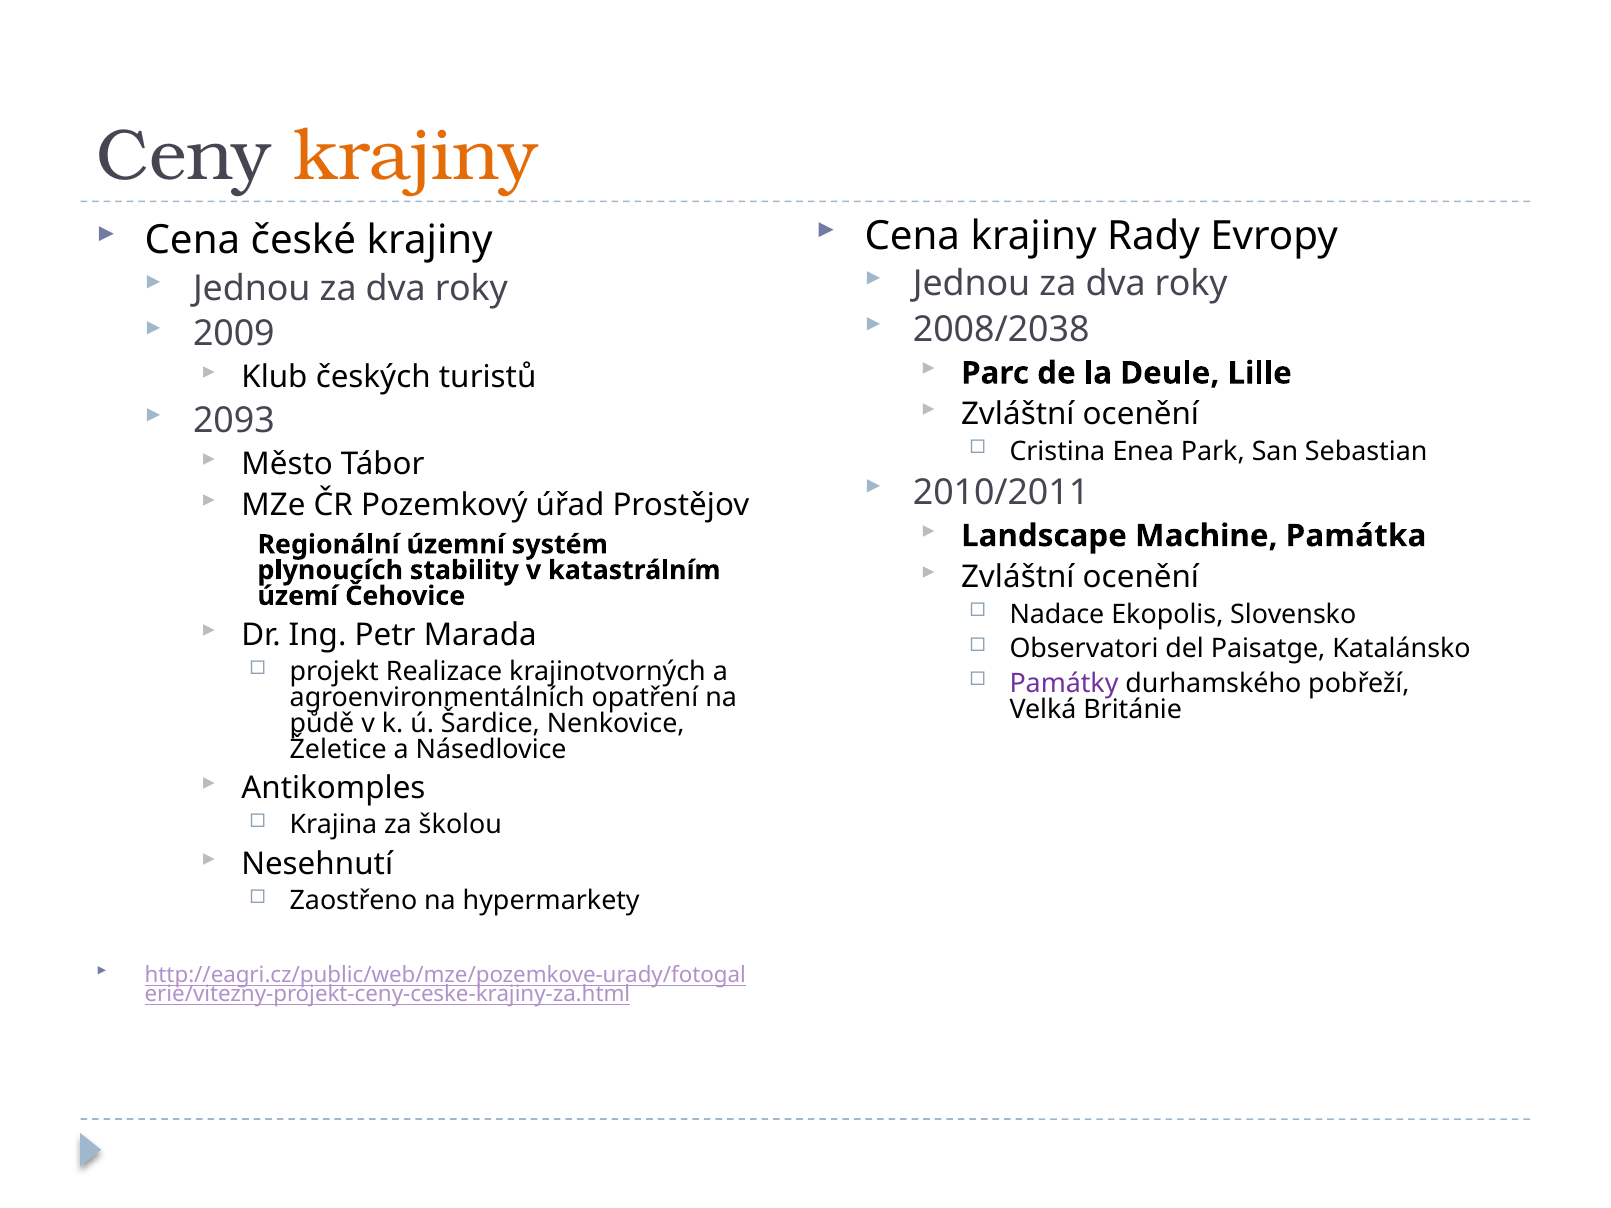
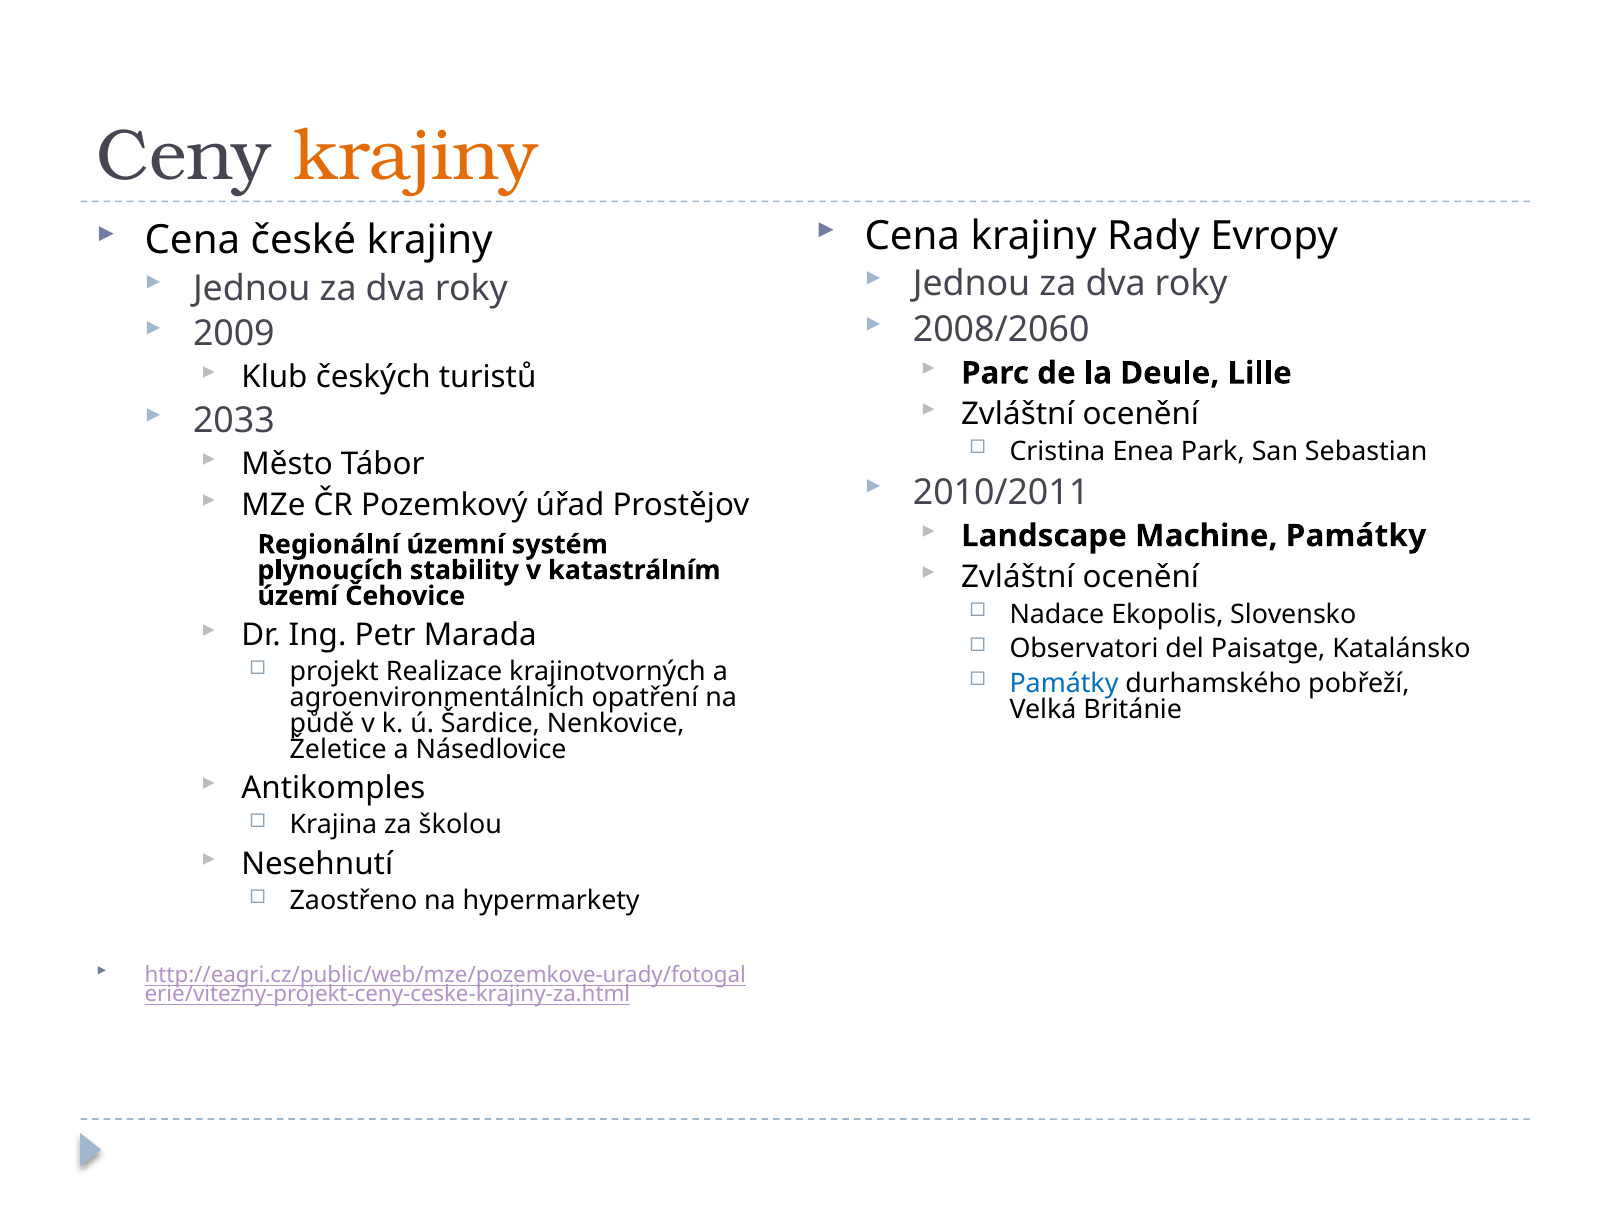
2008/2038: 2008/2038 -> 2008/2060
2093: 2093 -> 2033
Machine Památka: Památka -> Památky
Památky at (1064, 684) colour: purple -> blue
